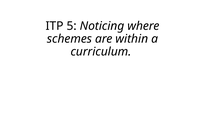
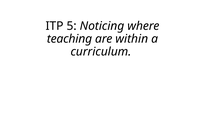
schemes: schemes -> teaching
